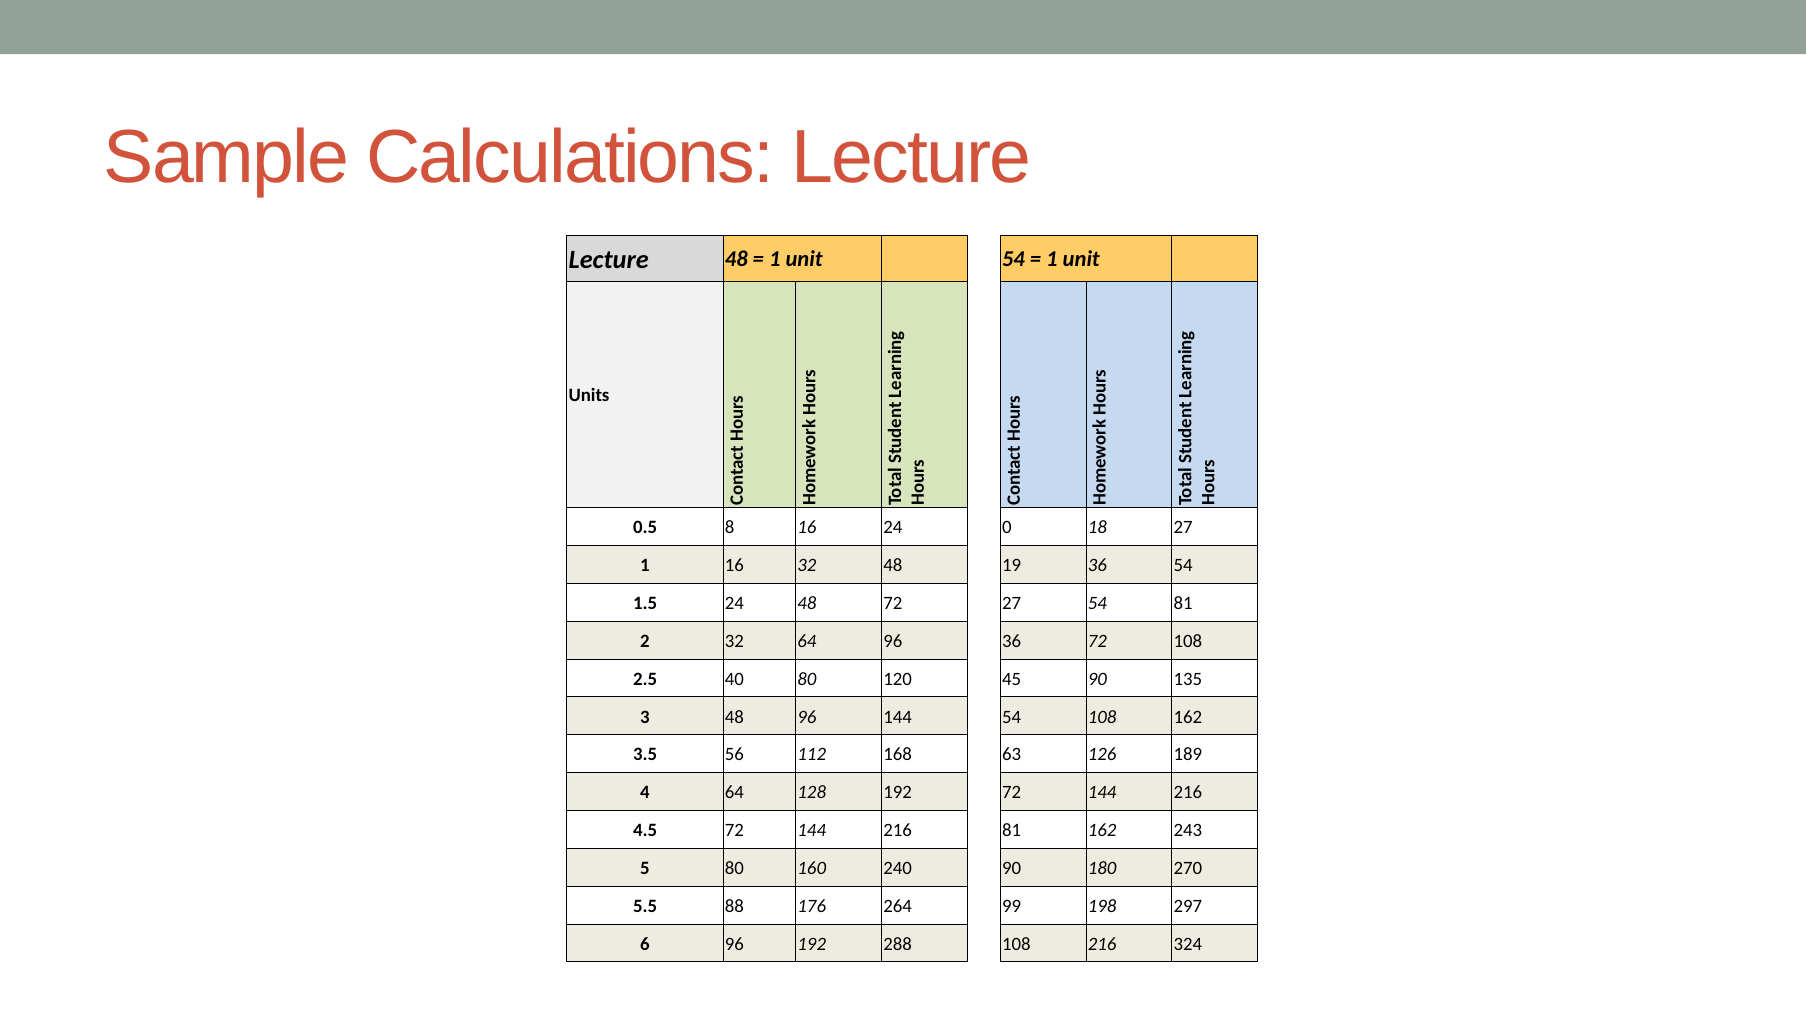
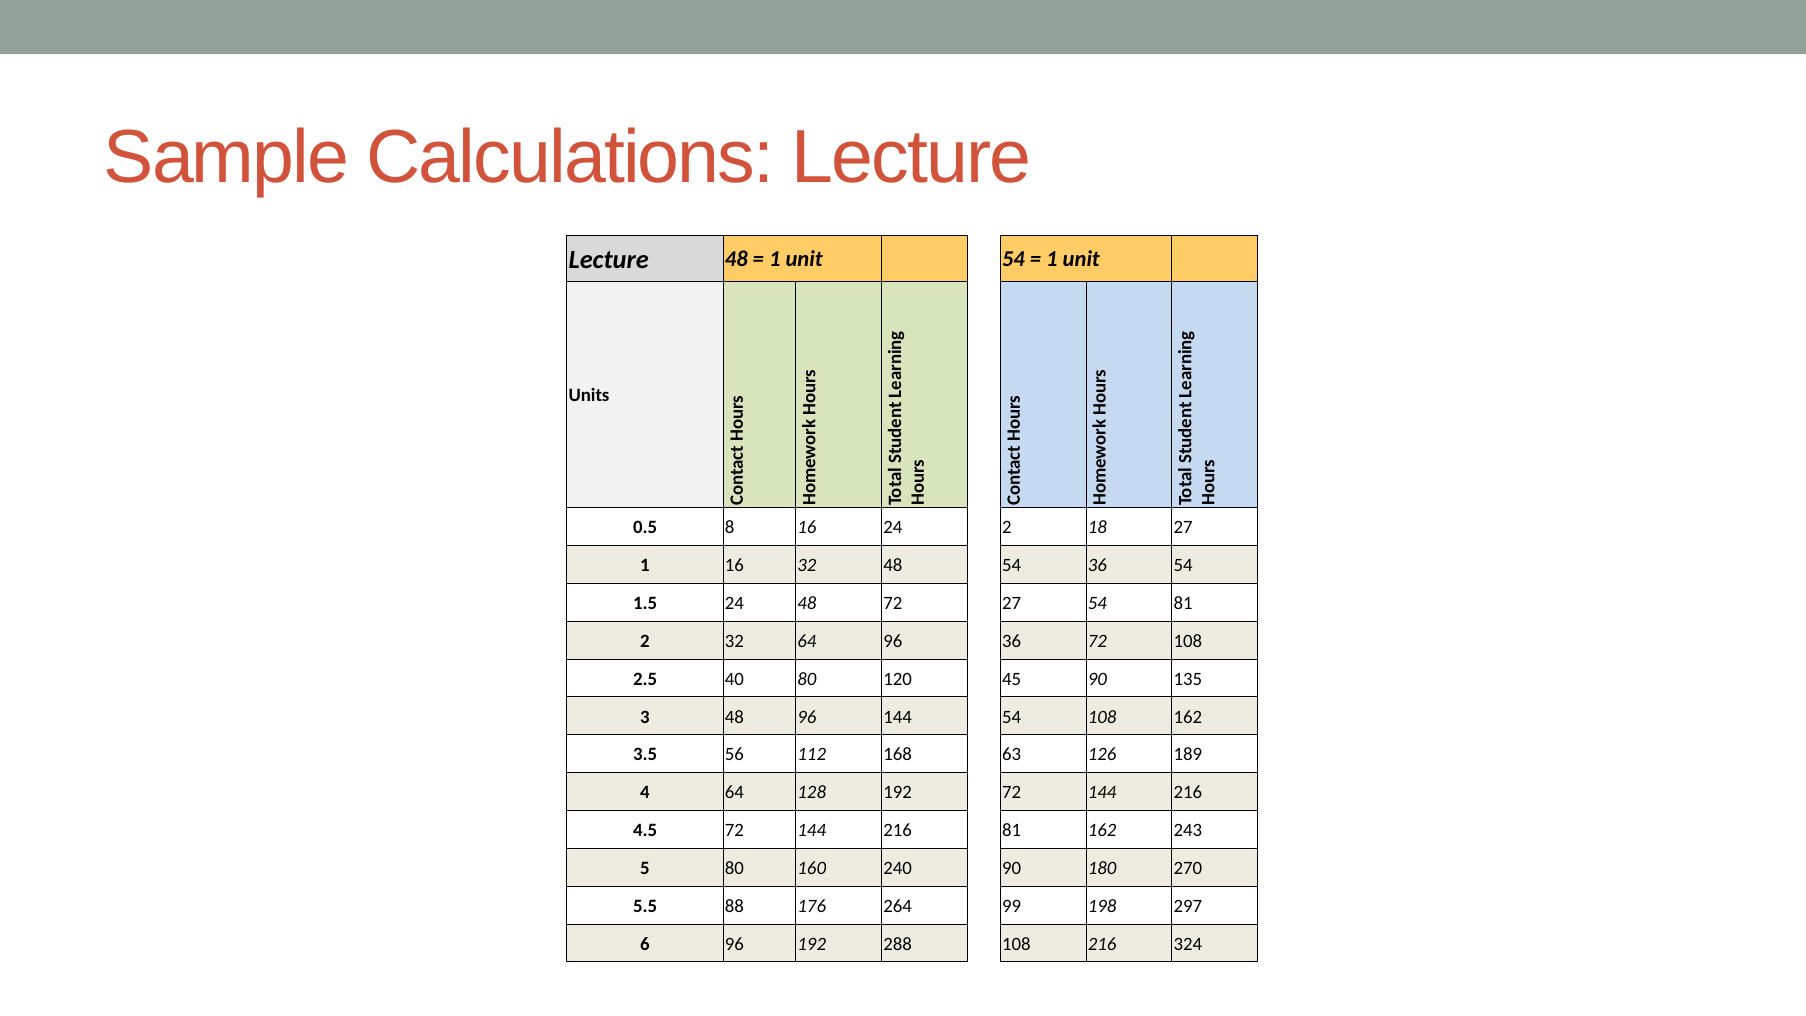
24 0: 0 -> 2
48 19: 19 -> 54
